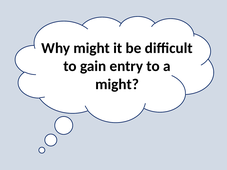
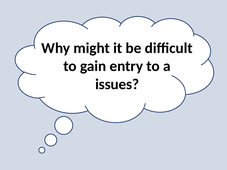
might at (117, 84): might -> issues
